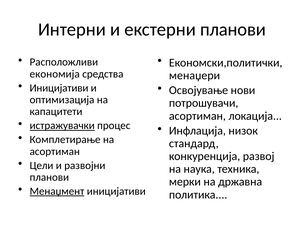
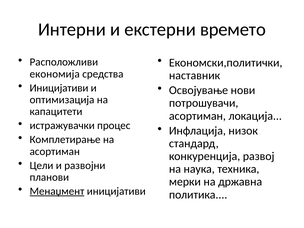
екстерни планови: планови -> времето
менаџери: менаџери -> наставник
истражувачки underline: present -> none
